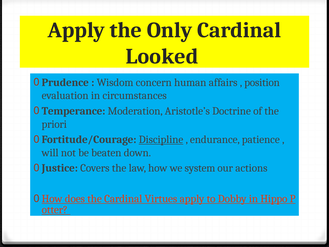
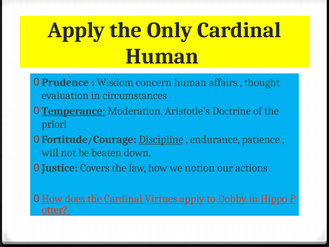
Looked at (162, 56): Looked -> Human
position: position -> thought
Temperance underline: none -> present
system: system -> notion
